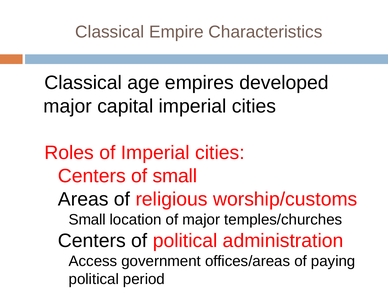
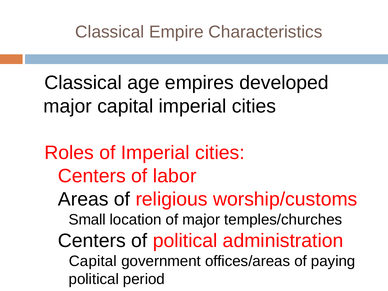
of small: small -> labor
Access at (93, 261): Access -> Capital
